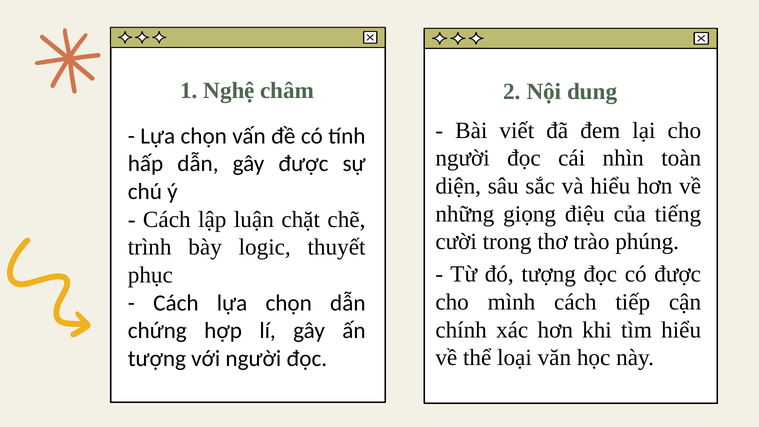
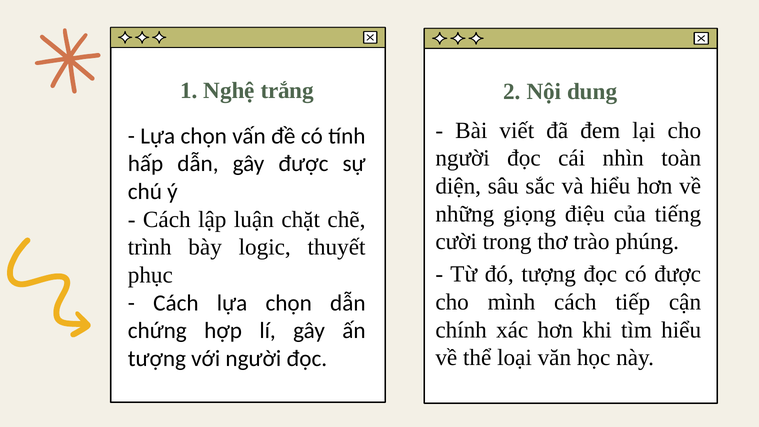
châm: châm -> trắng
